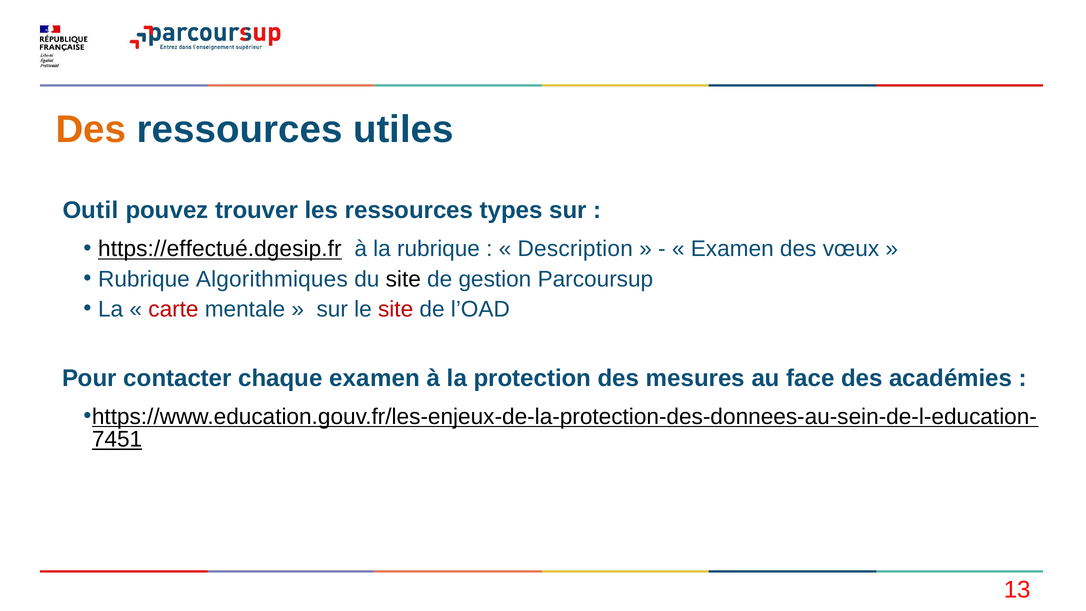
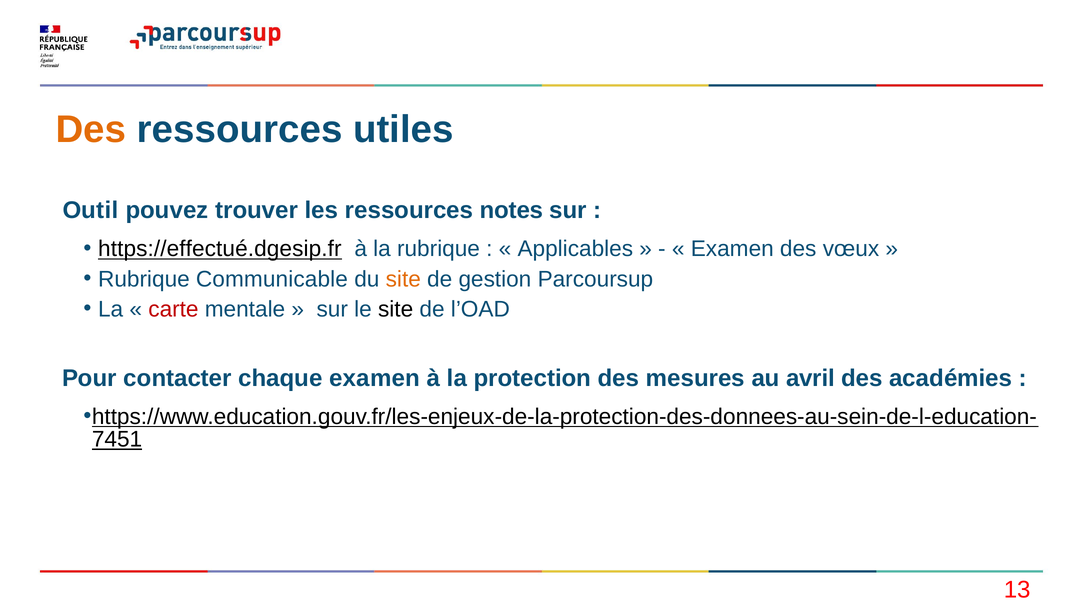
types: types -> notes
Description: Description -> Applicables
Algorithmiques: Algorithmiques -> Communicable
site at (403, 279) colour: black -> orange
site at (396, 309) colour: red -> black
face: face -> avril
